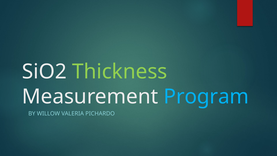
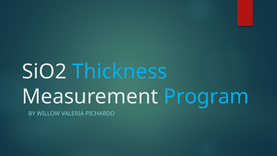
Thickness colour: light green -> light blue
